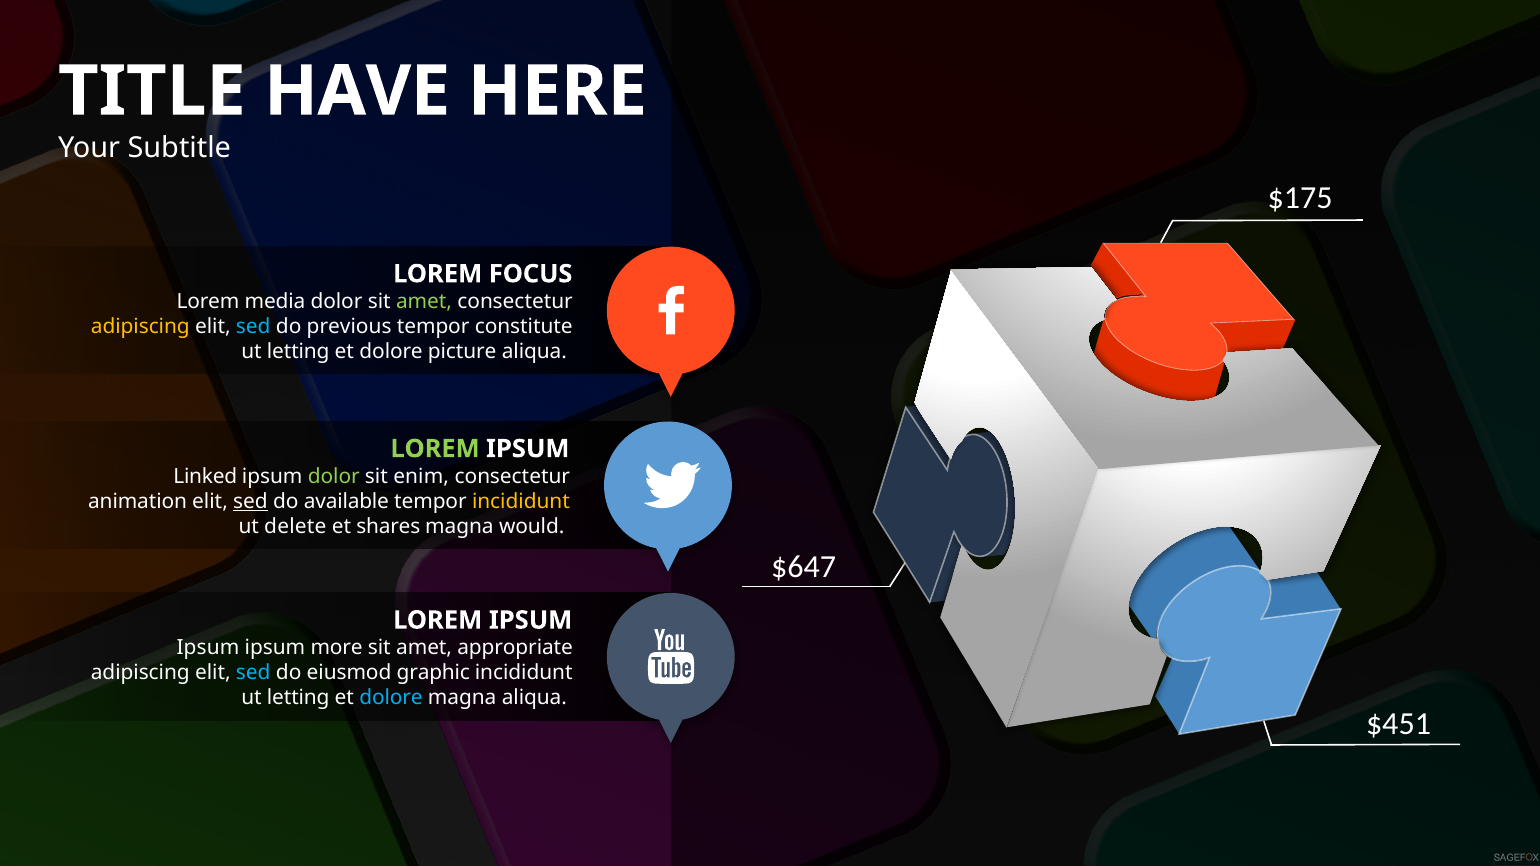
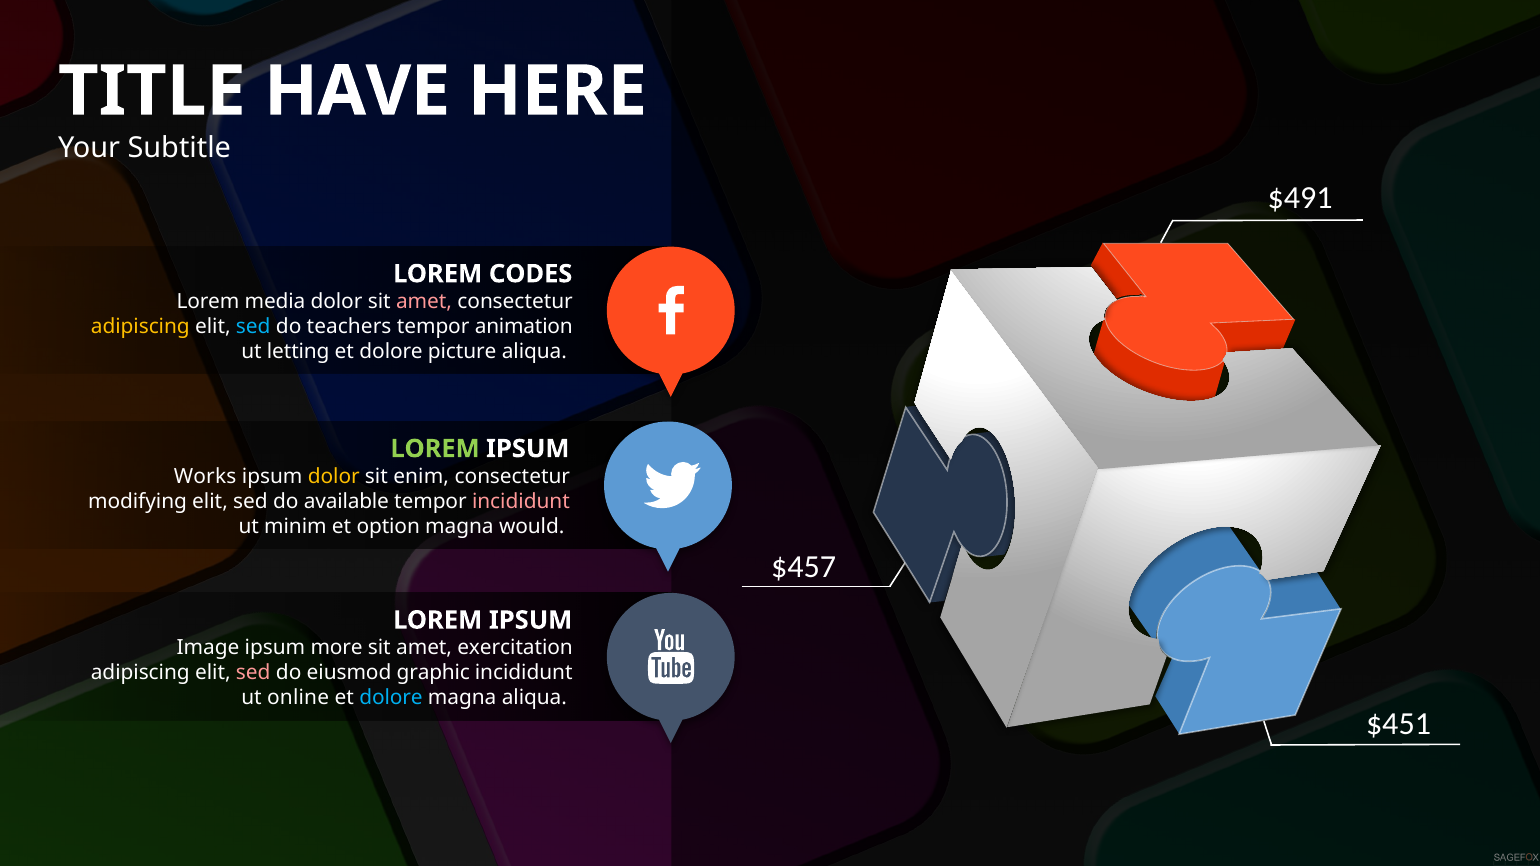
$175: $175 -> $491
FOCUS: FOCUS -> CODES
amet at (424, 302) colour: light green -> pink
previous: previous -> teachers
constitute: constitute -> animation
Linked: Linked -> Works
dolor at (334, 476) colour: light green -> yellow
animation: animation -> modifying
sed at (251, 502) underline: present -> none
incididunt at (521, 502) colour: yellow -> pink
delete: delete -> minim
shares: shares -> option
$647: $647 -> $457
Ipsum at (208, 648): Ipsum -> Image
appropriate: appropriate -> exercitation
sed at (253, 673) colour: light blue -> pink
letting at (298, 698): letting -> online
